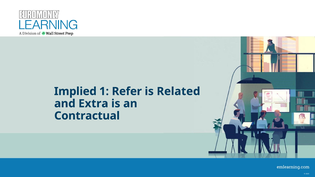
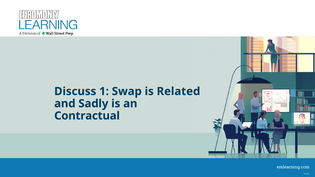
Implied: Implied -> Discuss
Refer: Refer -> Swap
Extra: Extra -> Sadly
